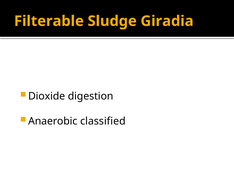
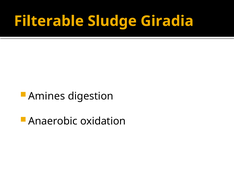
Dioxide: Dioxide -> Amines
classified: classified -> oxidation
